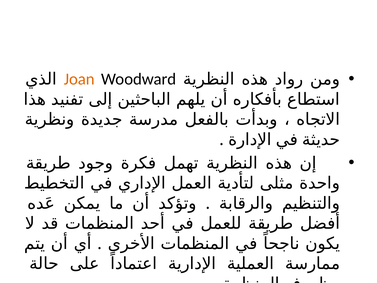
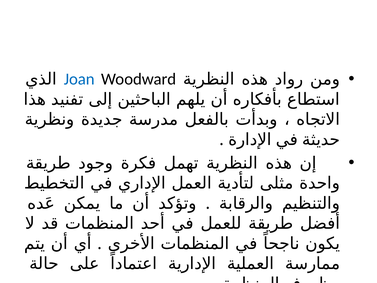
Joan colour: orange -> blue
